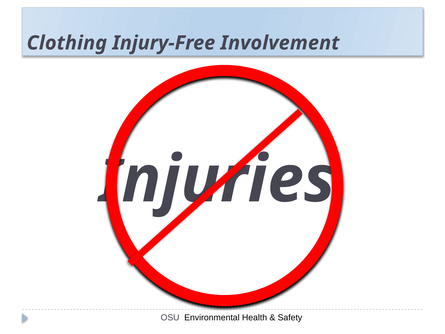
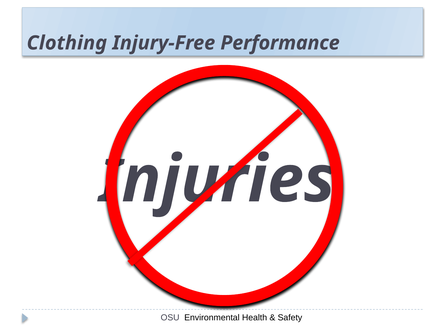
Involvement: Involvement -> Performance
